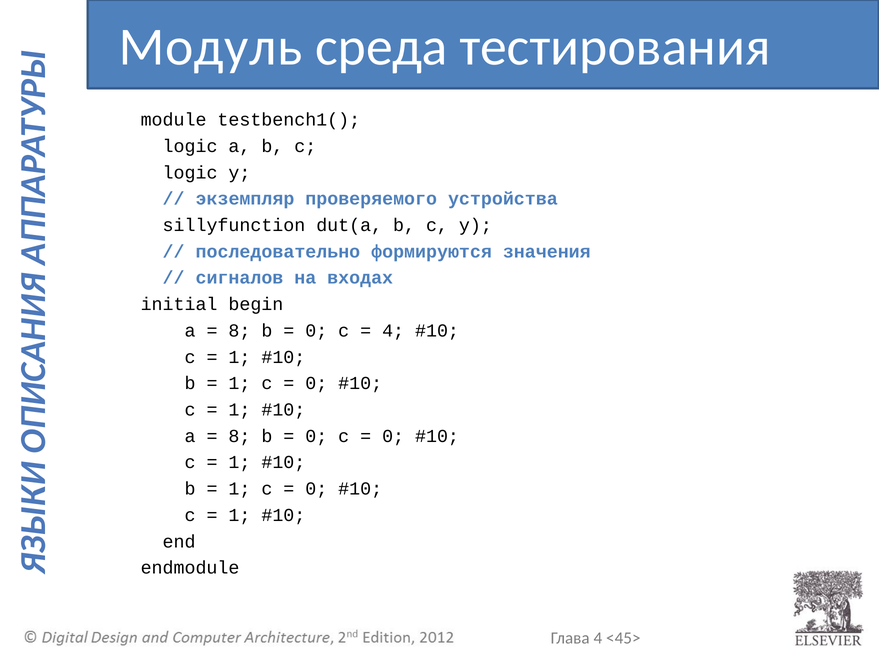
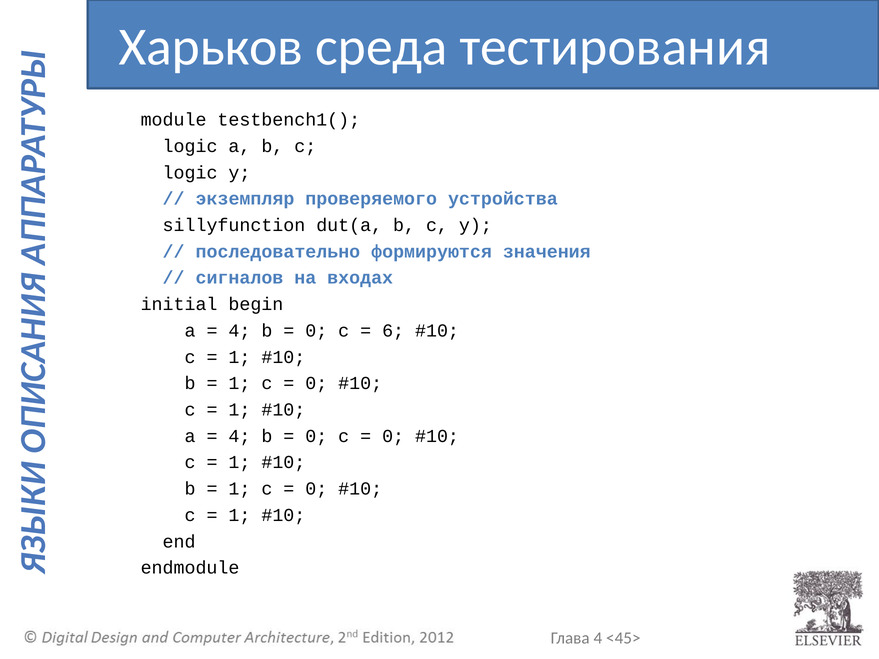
Модуль: Модуль -> Харьков
8 at (239, 331): 8 -> 4
4 at (393, 331): 4 -> 6
8 at (239, 436): 8 -> 4
